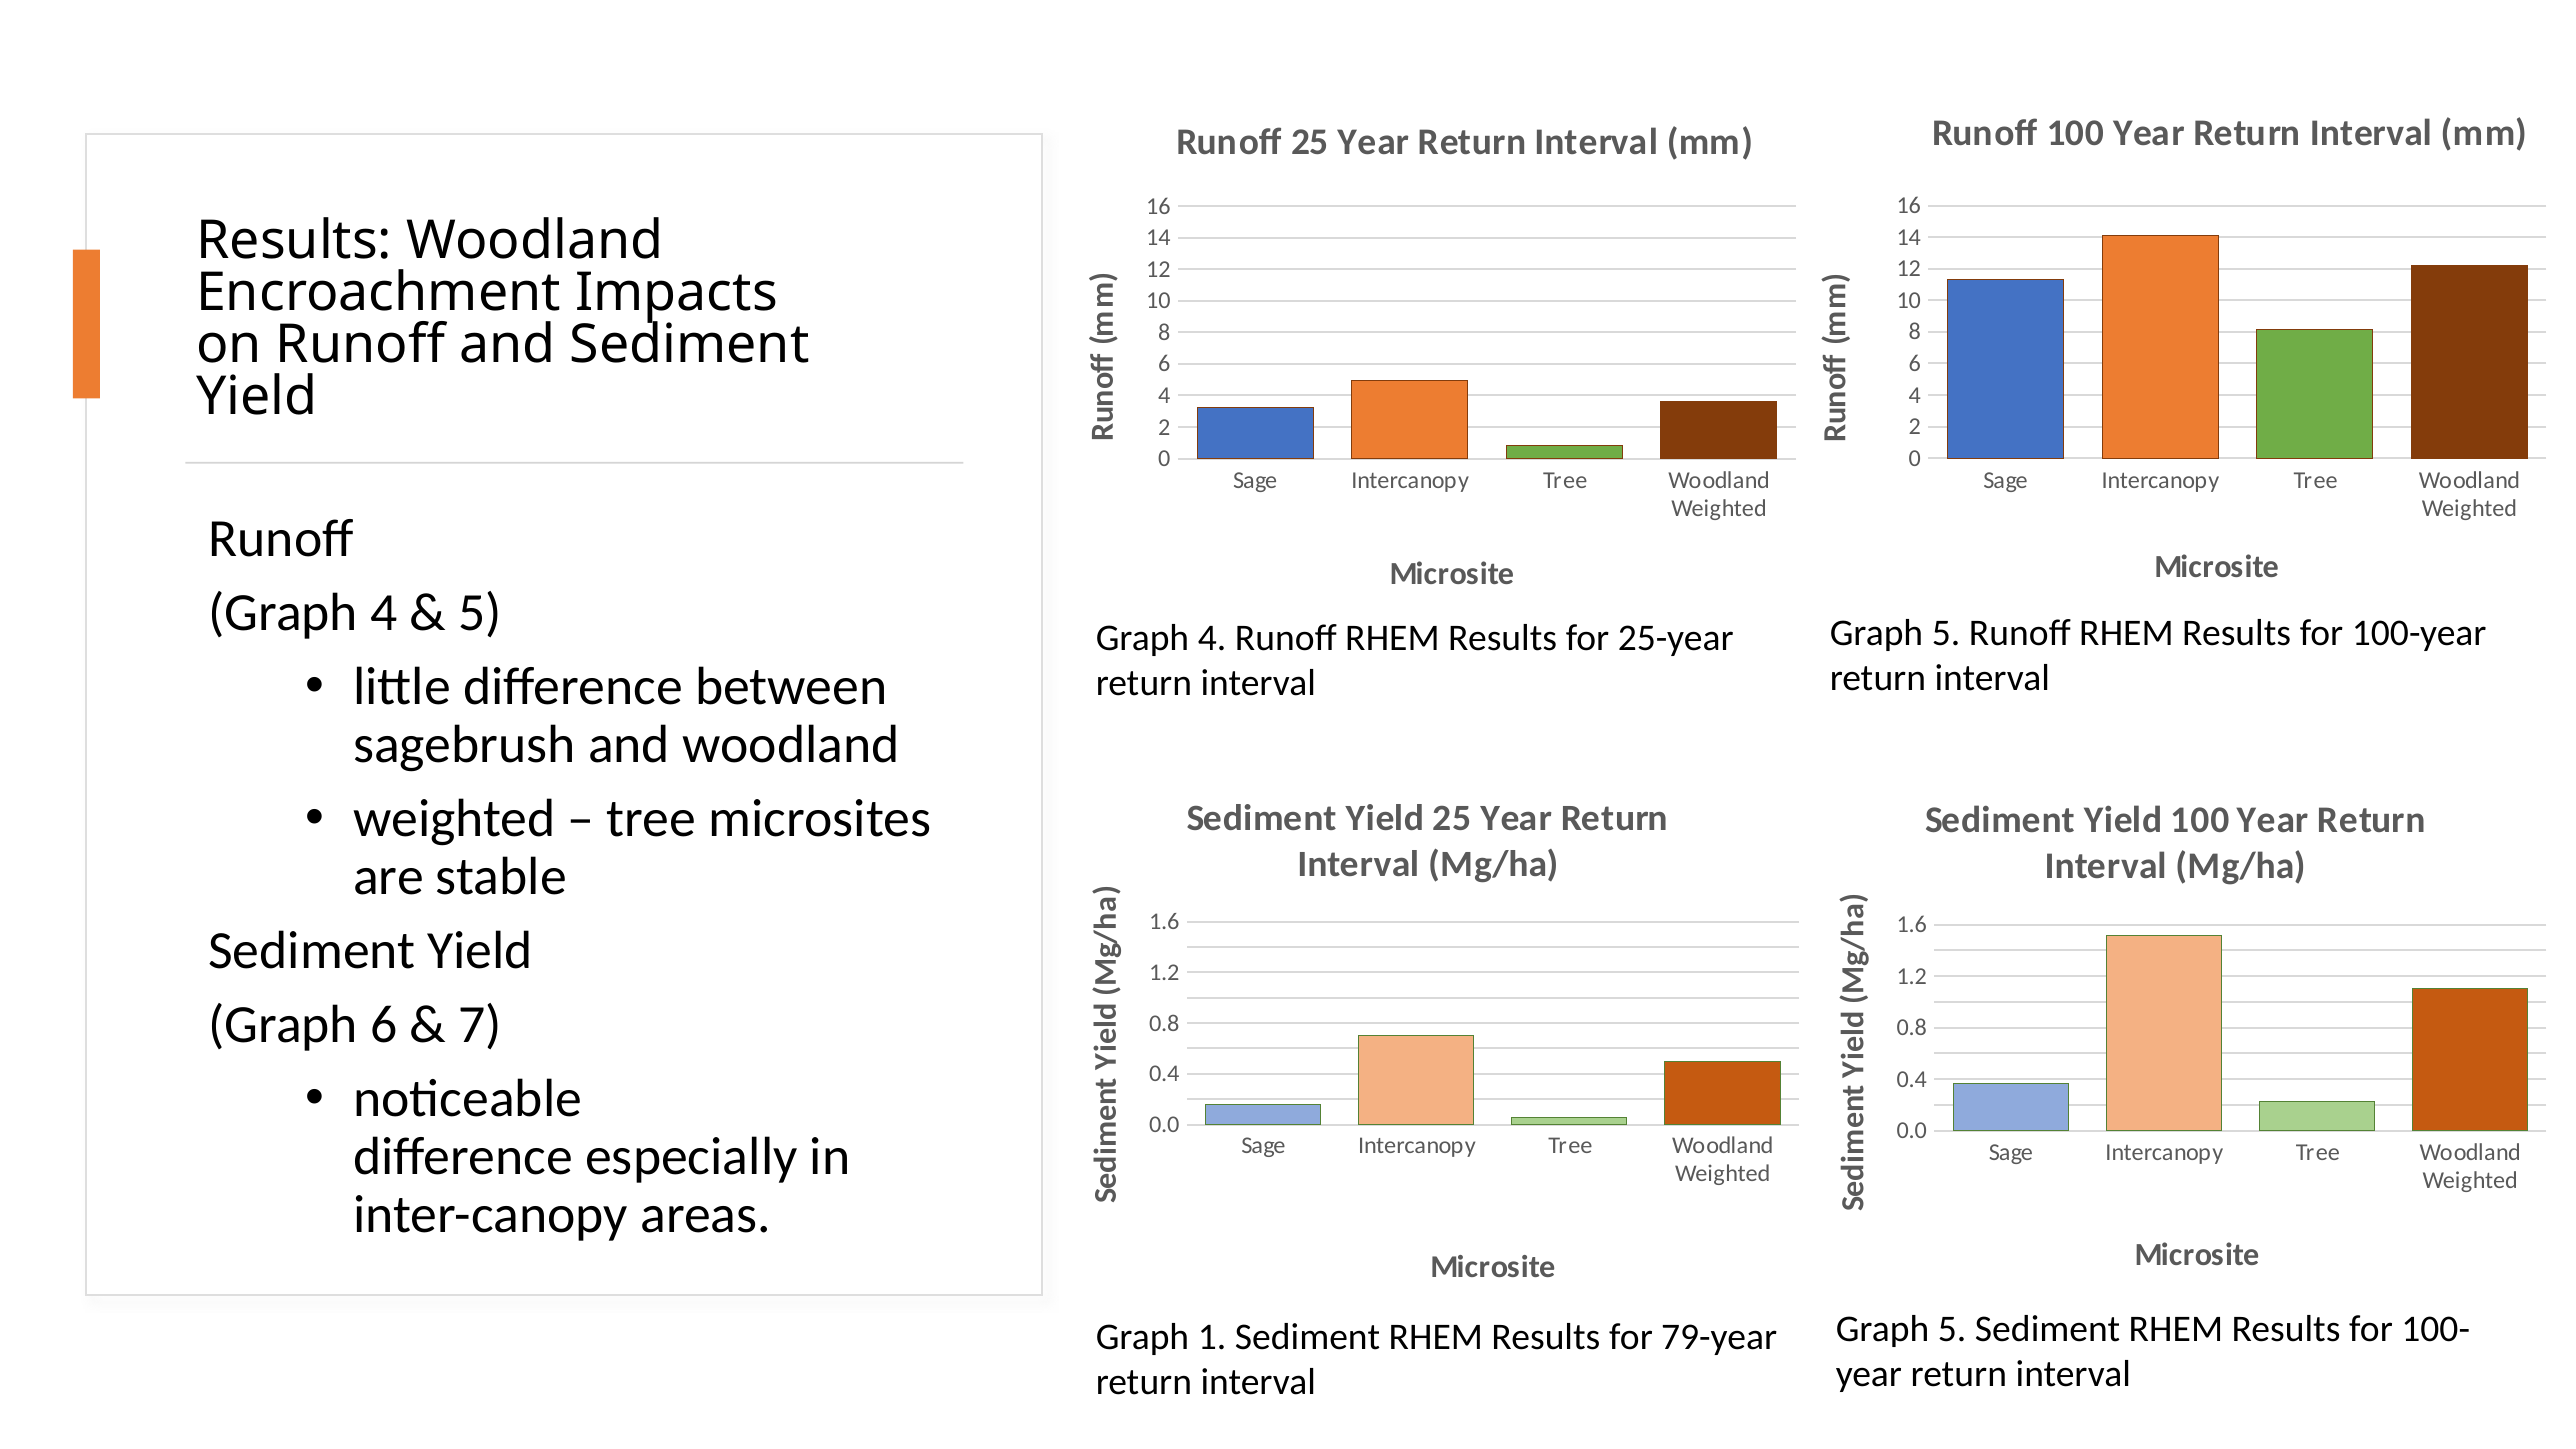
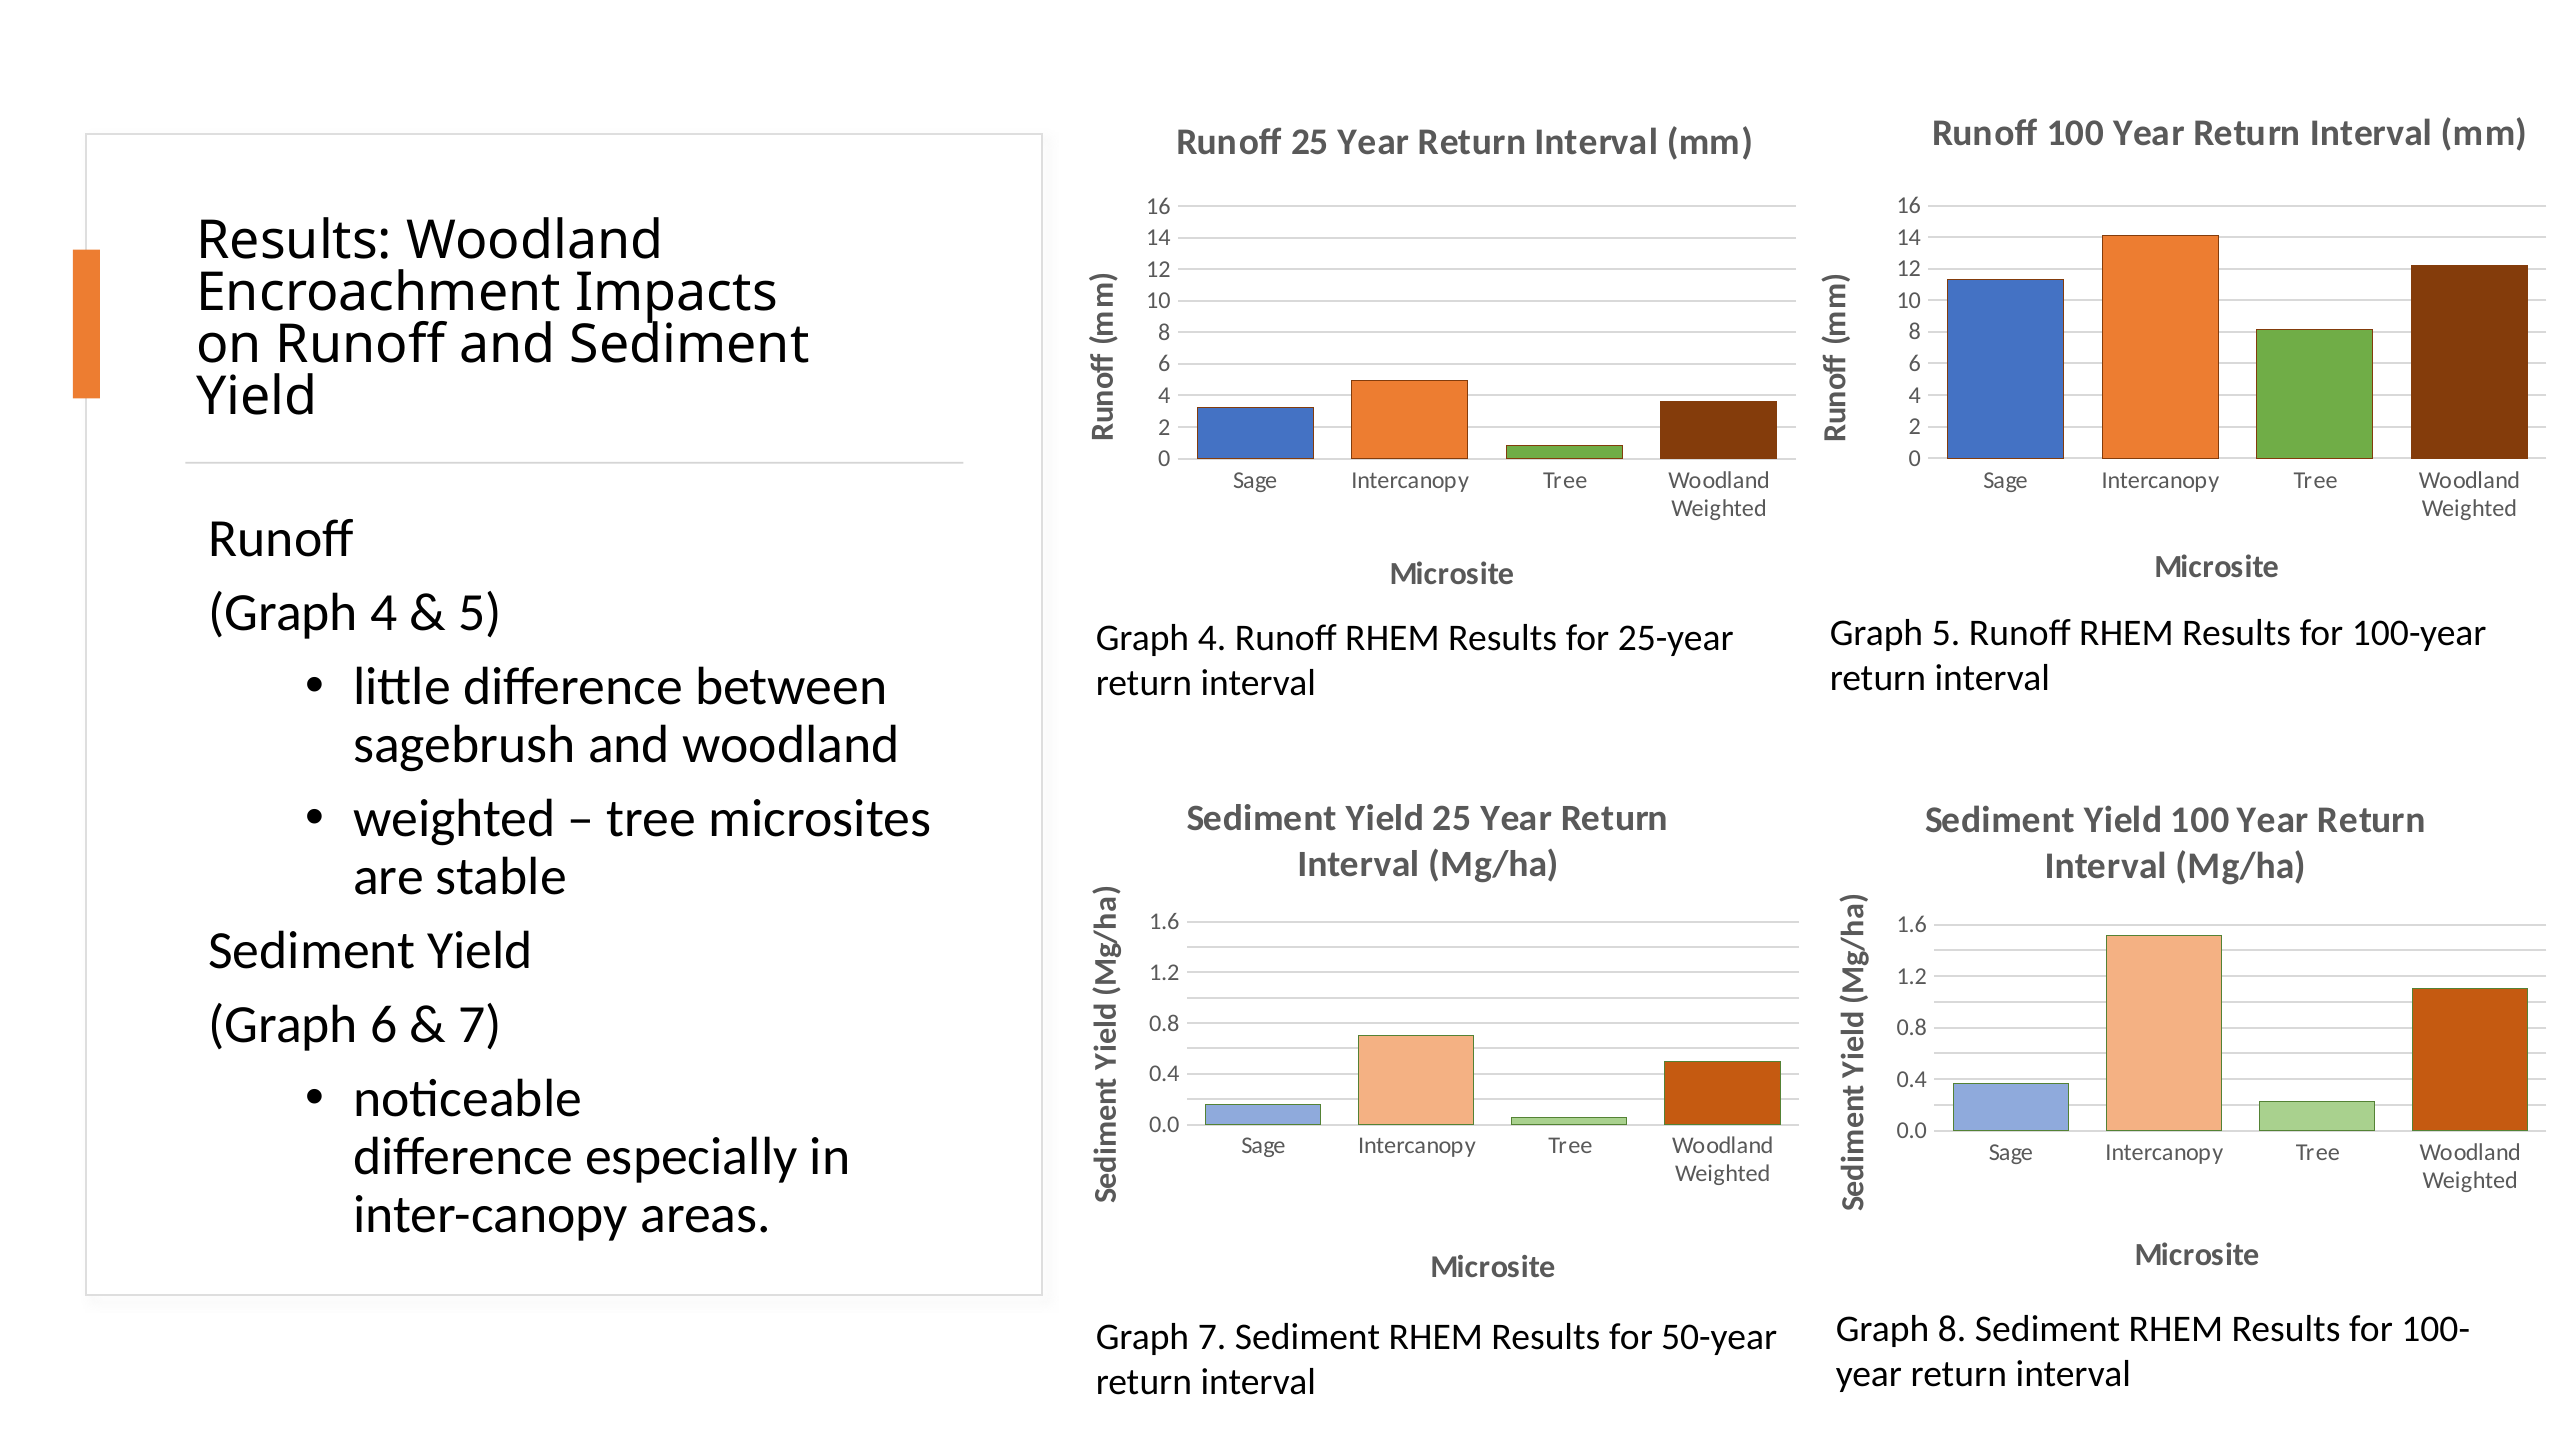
5 at (1952, 1329): 5 -> 8
Graph 1: 1 -> 7
79-year: 79-year -> 50-year
